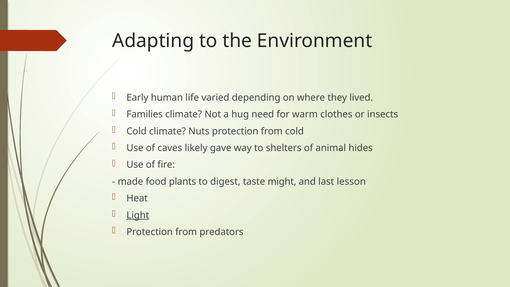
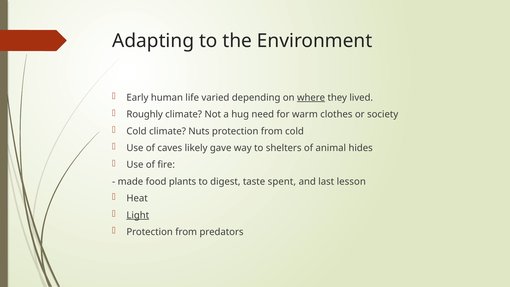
where underline: none -> present
Families: Families -> Roughly
insects: insects -> society
might: might -> spent
